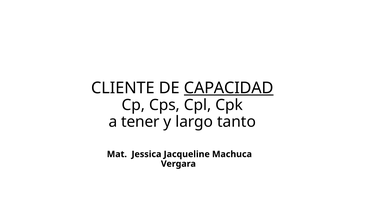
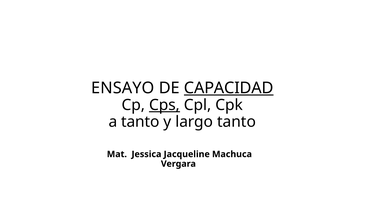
CLIENTE: CLIENTE -> ENSAYO
Cps underline: none -> present
a tener: tener -> tanto
